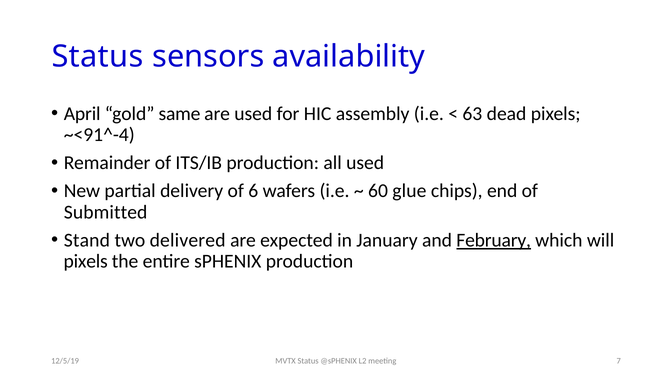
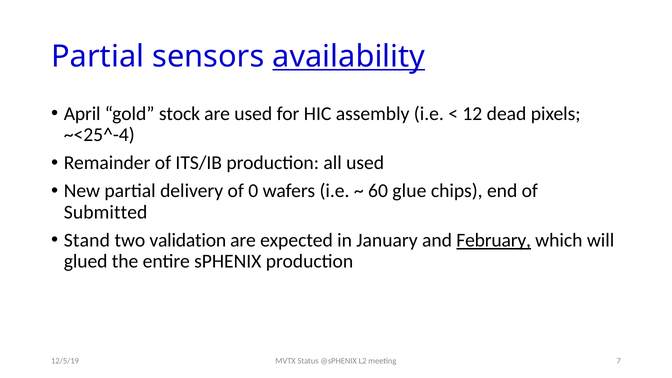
Status at (98, 56): Status -> Partial
availability underline: none -> present
same: same -> stock
63: 63 -> 12
~<91^-4: ~<91^-4 -> ~<25^-4
6: 6 -> 0
delivered: delivered -> validation
pixels at (86, 261): pixels -> glued
